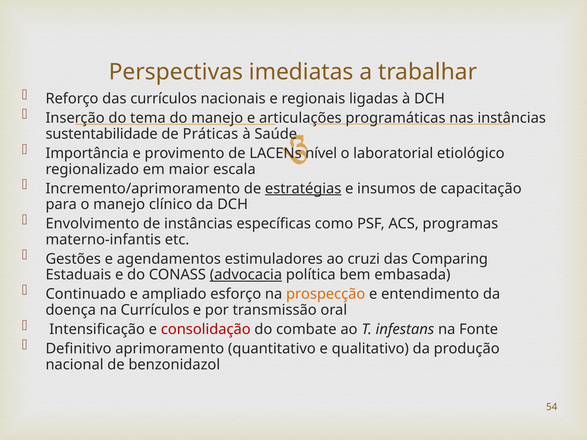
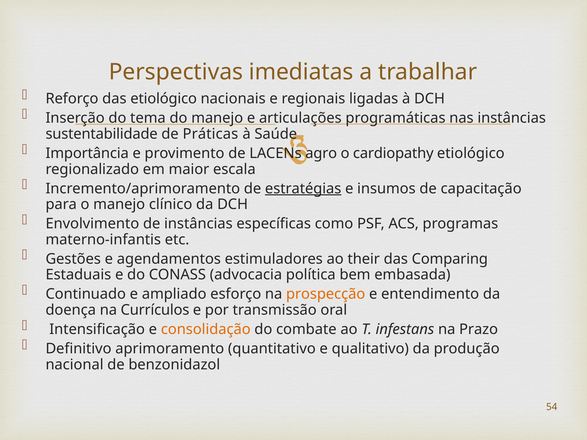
das currículos: currículos -> etiológico
nível: nível -> agro
laboratorial: laboratorial -> cardiopathy
cruzi: cruzi -> their
advocacia underline: present -> none
consolidação colour: red -> orange
Fonte: Fonte -> Prazo
